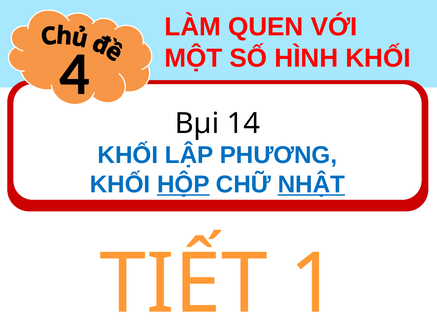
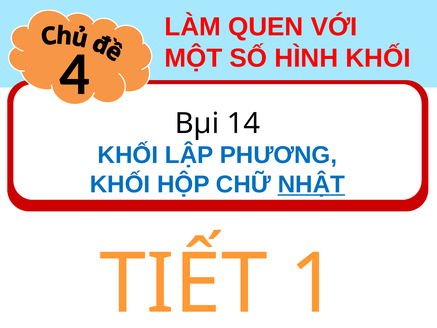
HỘP underline: present -> none
